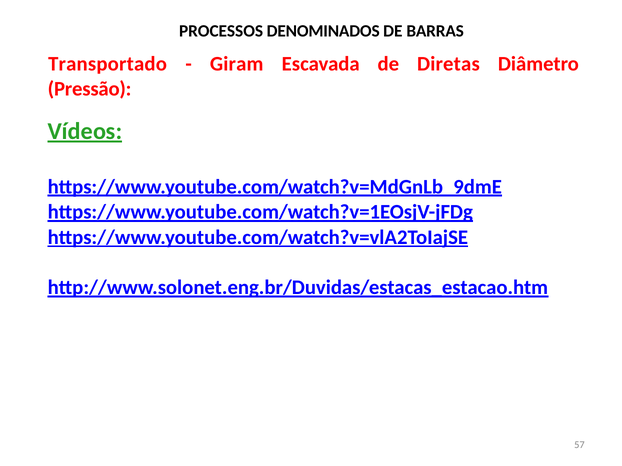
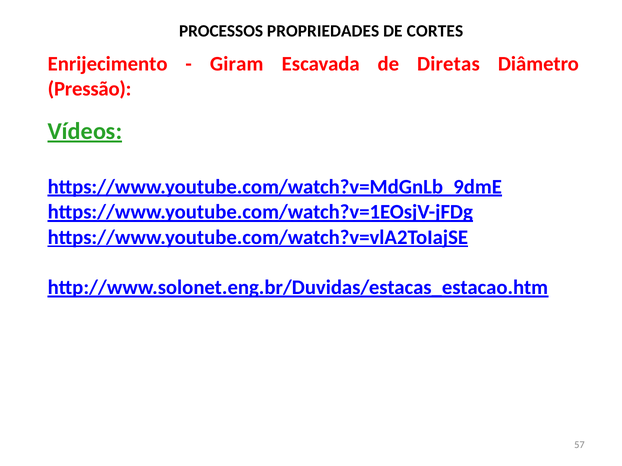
DENOMINADOS: DENOMINADOS -> PROPRIEDADES
BARRAS: BARRAS -> CORTES
Transportado: Transportado -> Enrijecimento
